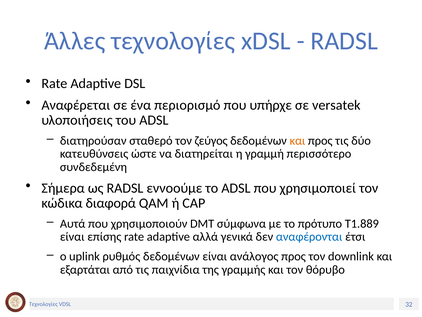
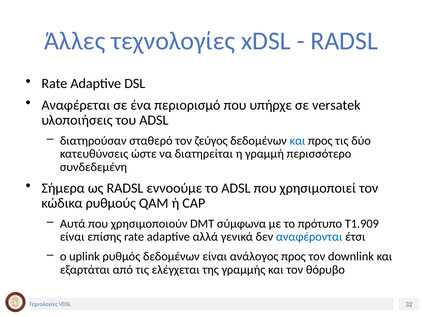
και at (297, 140) colour: orange -> blue
διαφορά: διαφορά -> ρυθμούς
Τ1.889: Τ1.889 -> Τ1.909
παιχνίδια: παιχνίδια -> ελέγχεται
